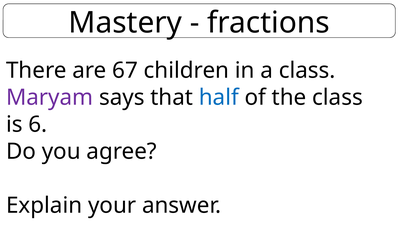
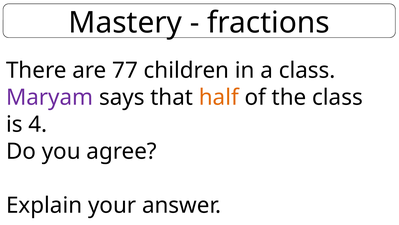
67: 67 -> 77
half colour: blue -> orange
6: 6 -> 4
